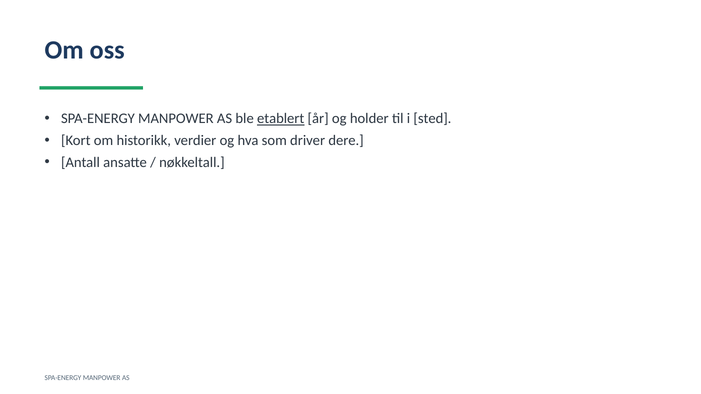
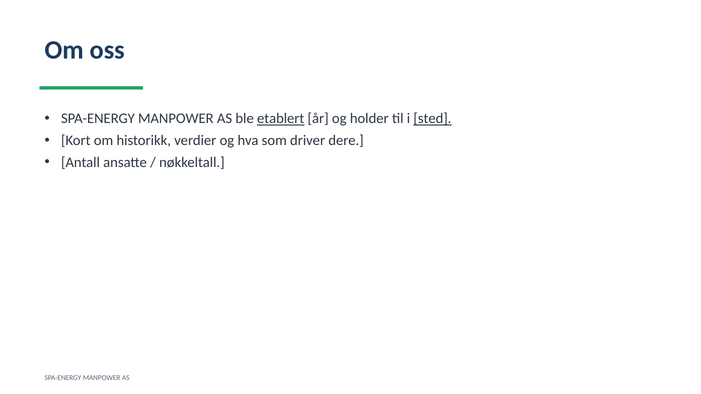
sted underline: none -> present
